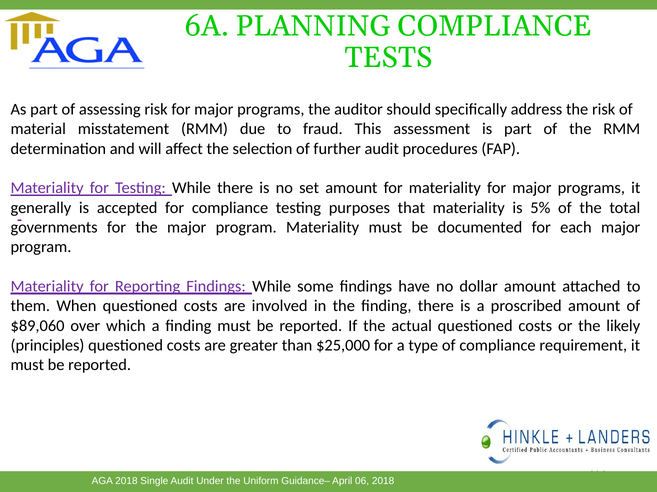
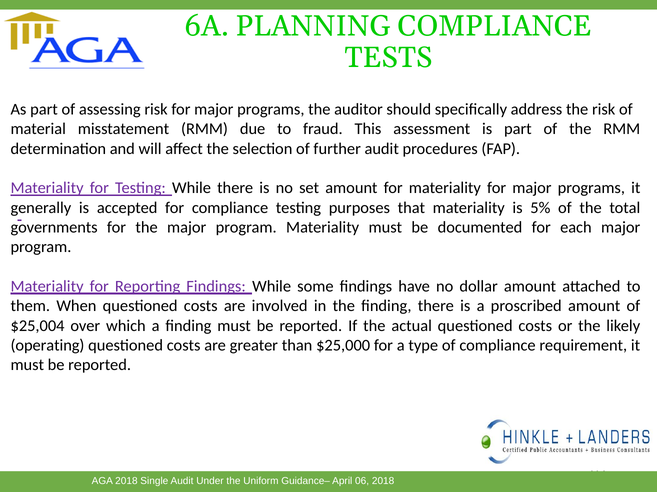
$89,060: $89,060 -> $25,004
principles: principles -> operating
